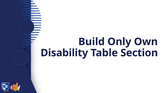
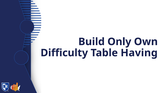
Disability: Disability -> Difficulty
Section: Section -> Having
